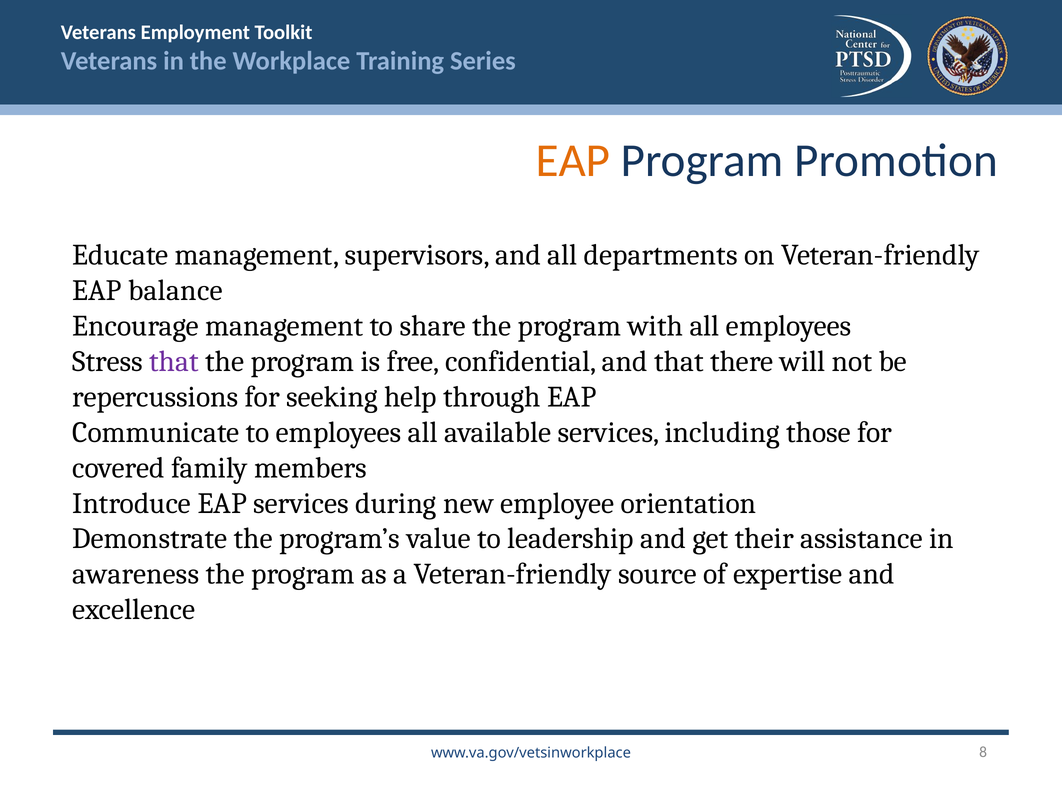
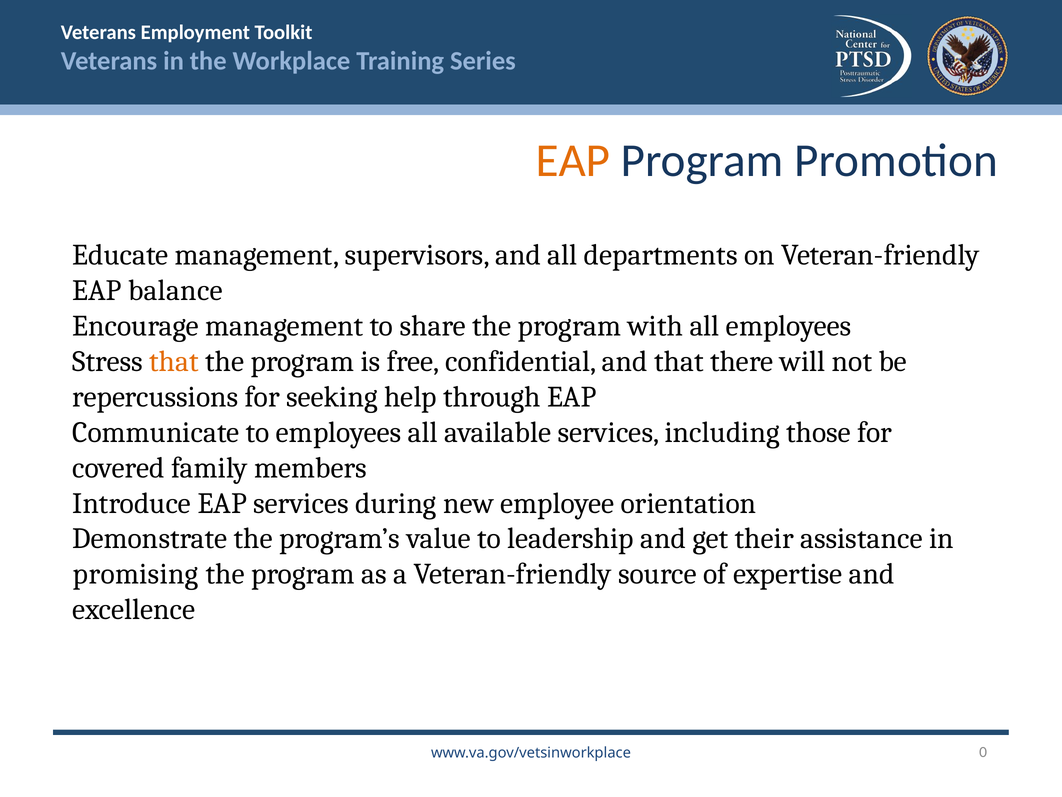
that at (174, 361) colour: purple -> orange
awareness: awareness -> promising
8: 8 -> 0
